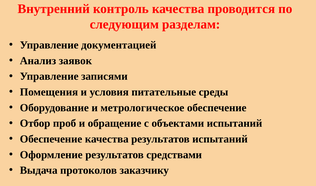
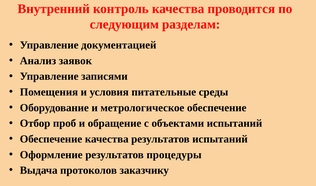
средствами: средствами -> процедуры
